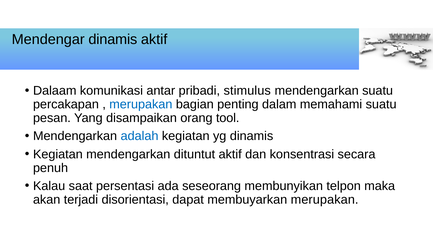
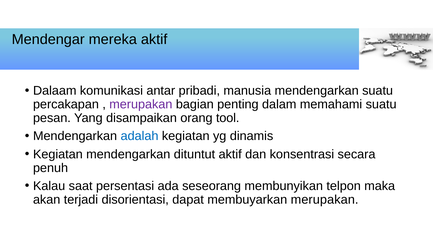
Mendengar dinamis: dinamis -> mereka
stimulus: stimulus -> manusia
merupakan at (141, 105) colour: blue -> purple
